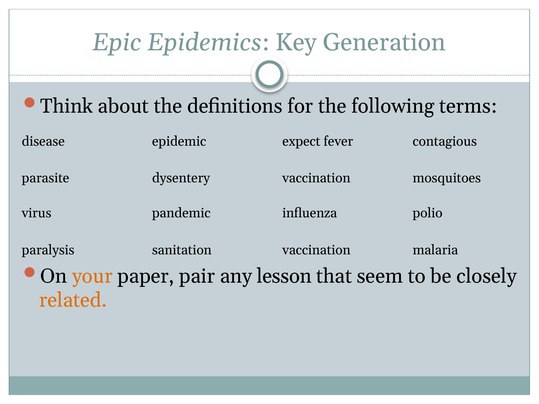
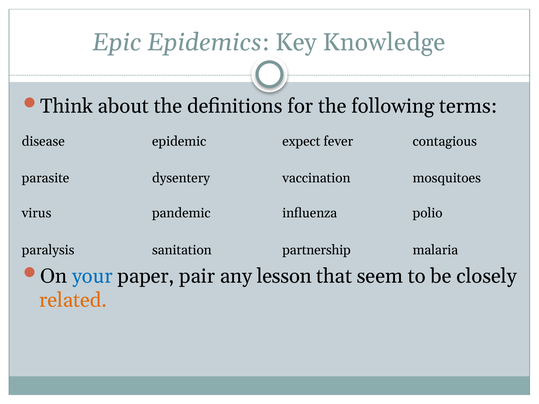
Generation: Generation -> Knowledge
sanitation vaccination: vaccination -> partnership
your colour: orange -> blue
